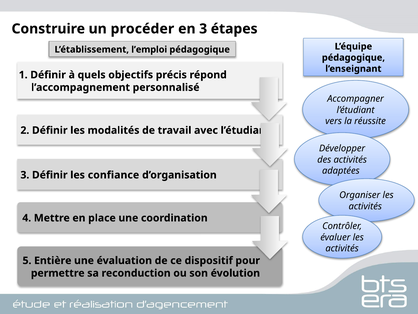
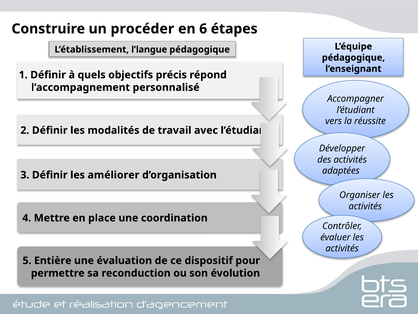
en 3: 3 -> 6
l’emploi: l’emploi -> l’langue
confiance: confiance -> améliorer
